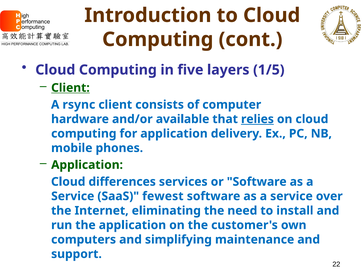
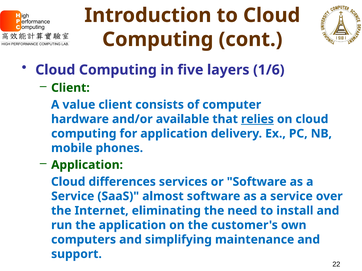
1/5: 1/5 -> 1/6
Client at (70, 88) underline: present -> none
rsync: rsync -> value
fewest: fewest -> almost
